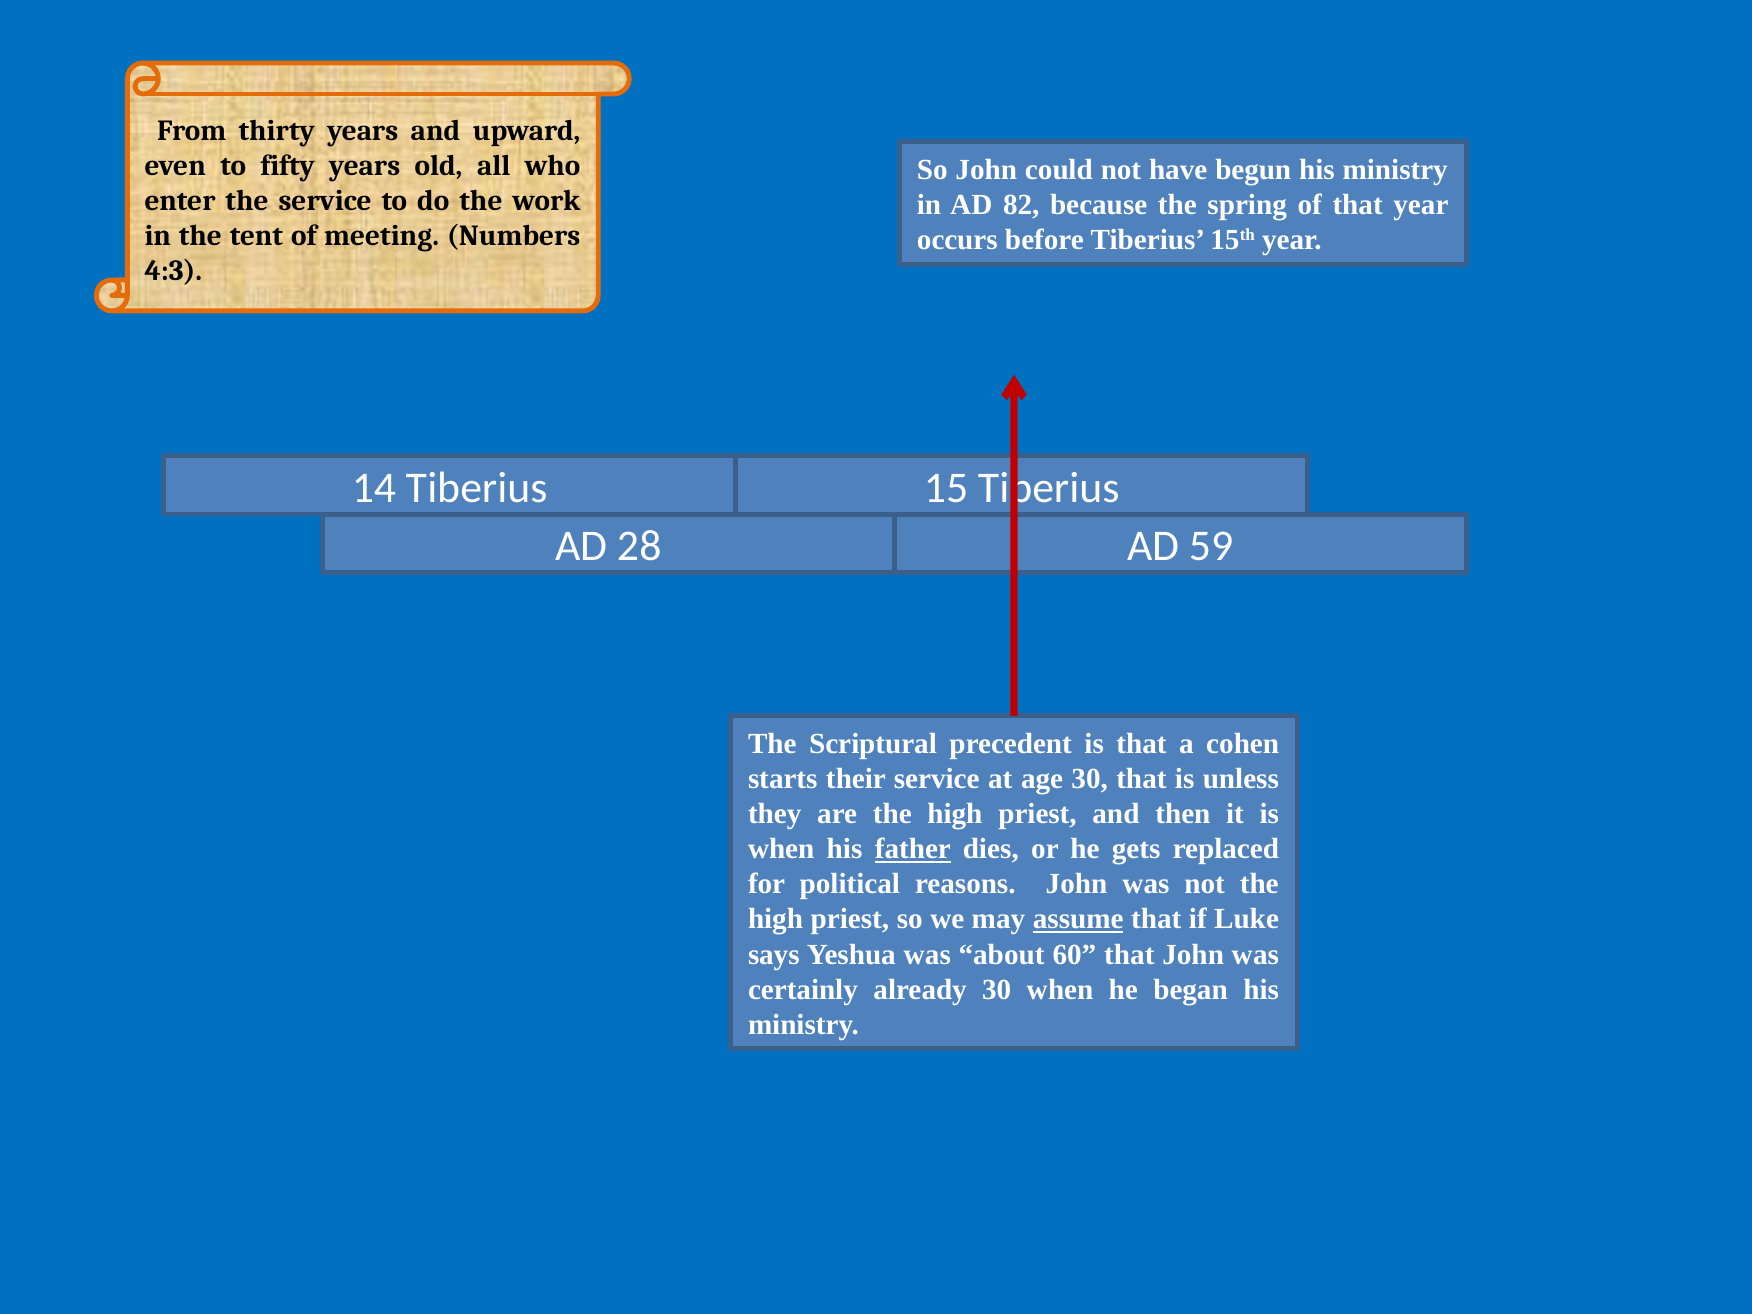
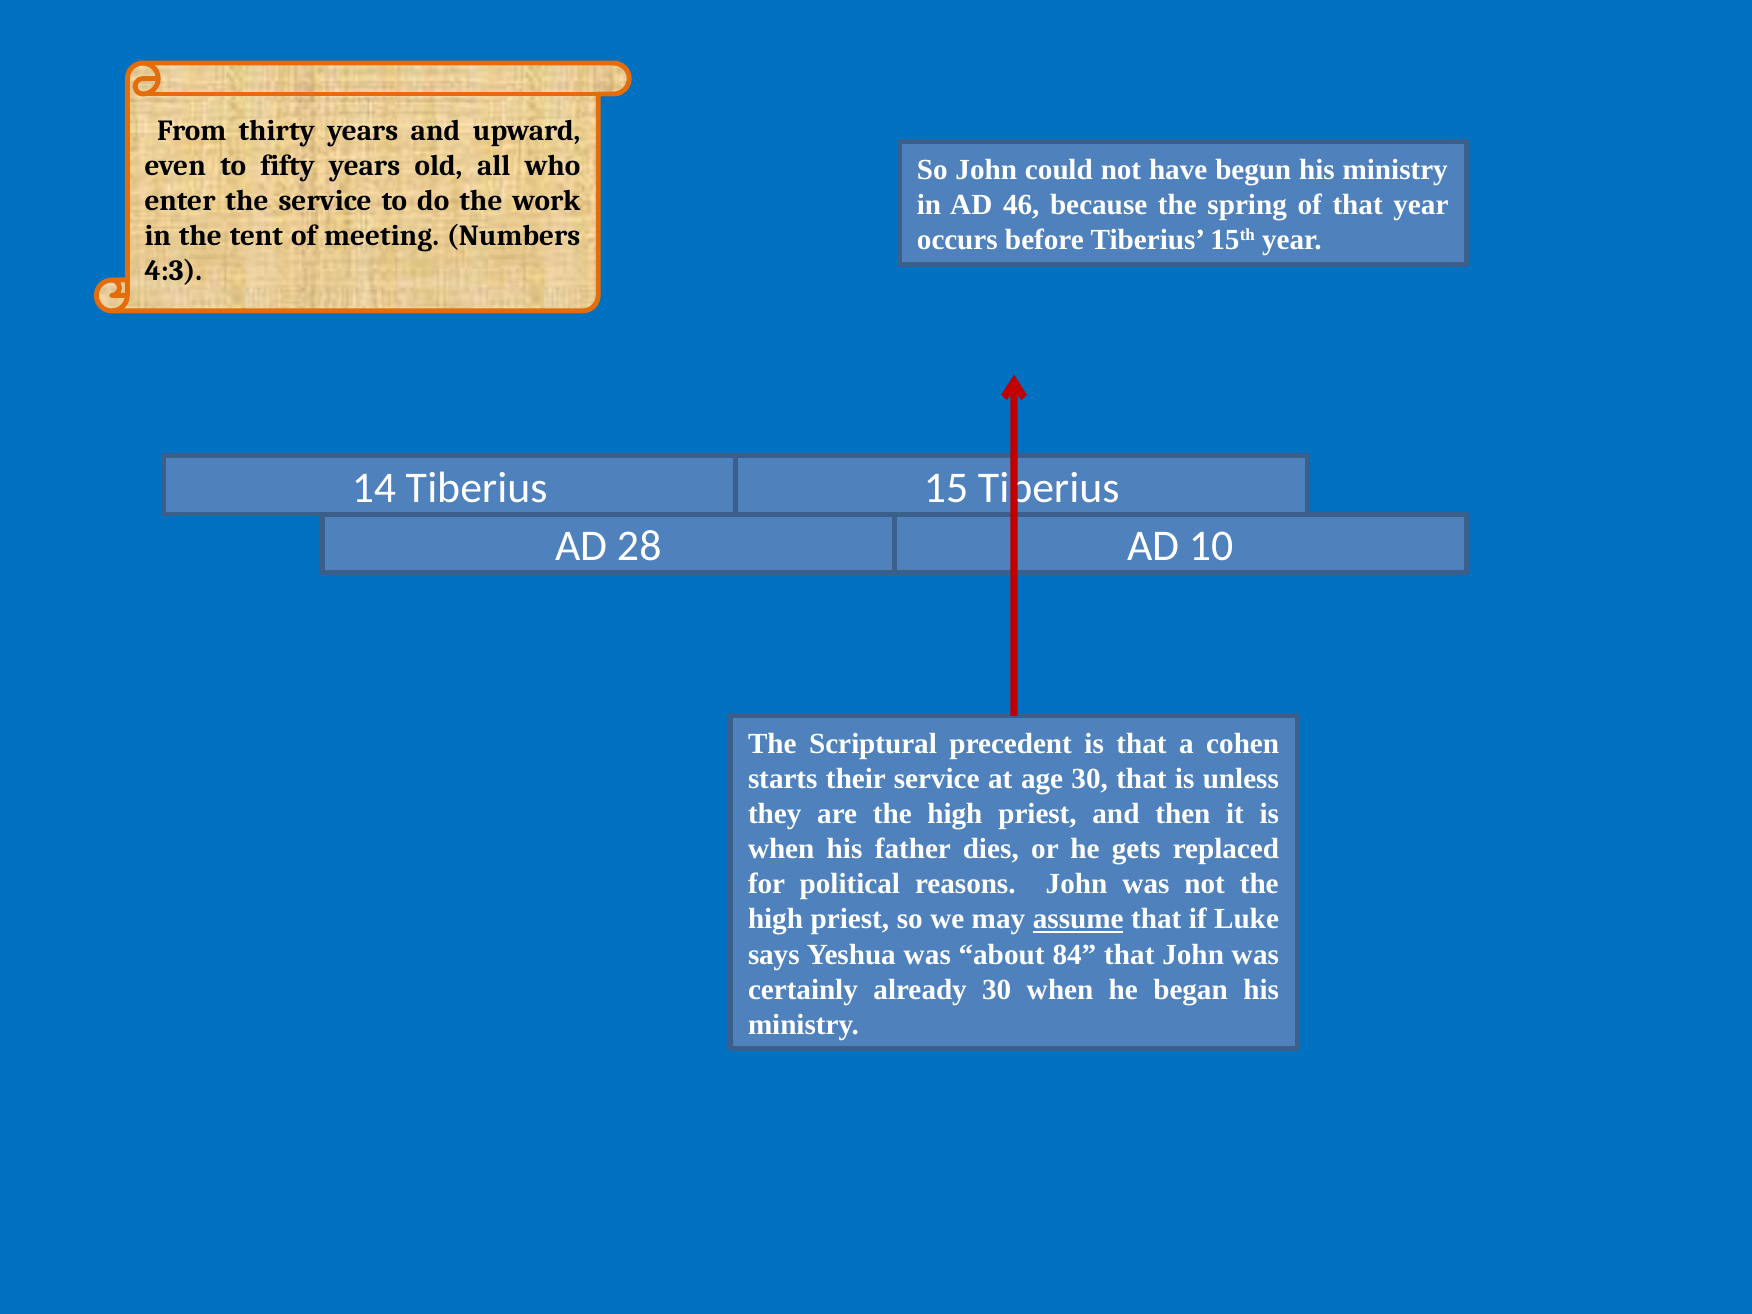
82: 82 -> 46
59: 59 -> 10
father underline: present -> none
60: 60 -> 84
